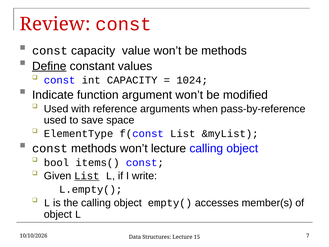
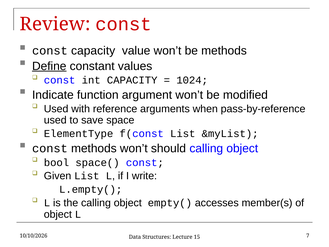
won’t lecture: lecture -> should
items(: items( -> space(
List at (87, 176) underline: present -> none
